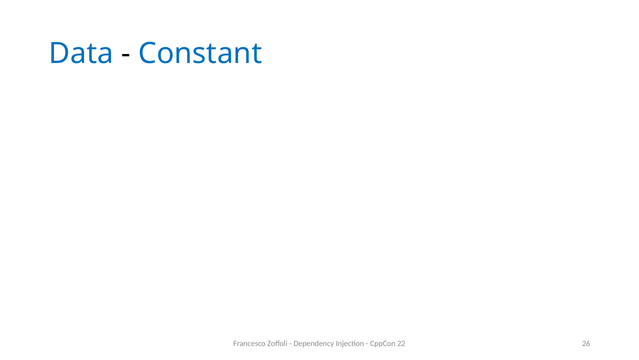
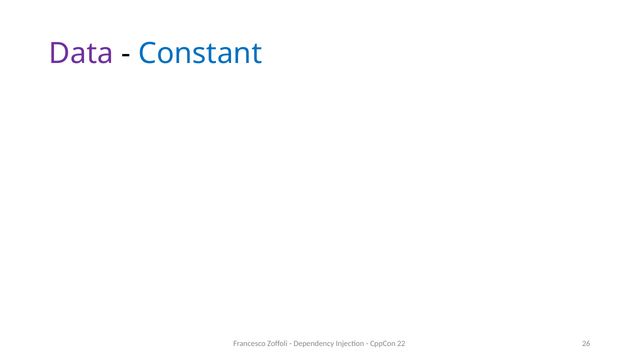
Data colour: blue -> purple
